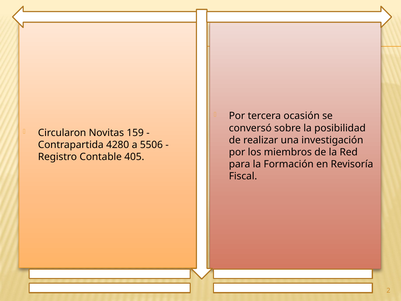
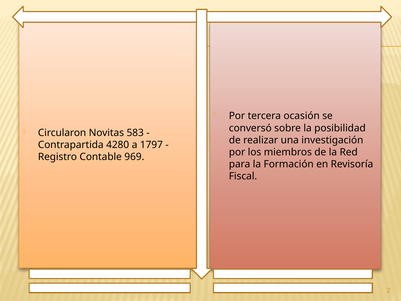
159: 159 -> 583
5506: 5506 -> 1797
405: 405 -> 969
